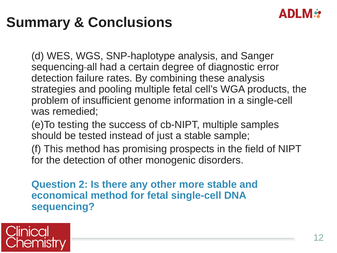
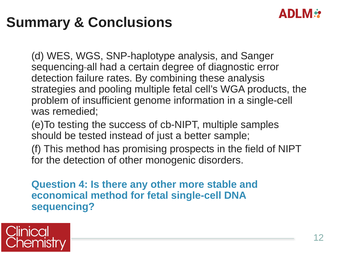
a stable: stable -> better
2: 2 -> 4
